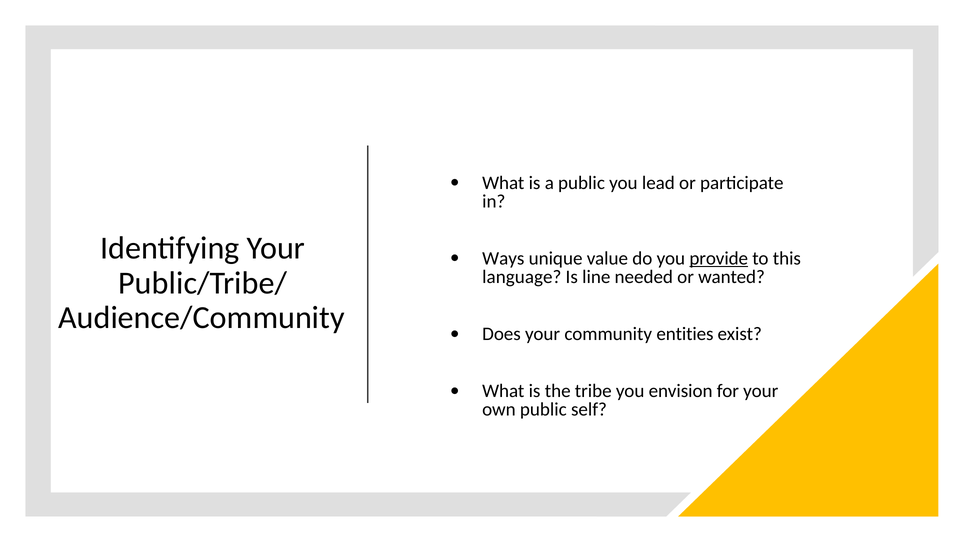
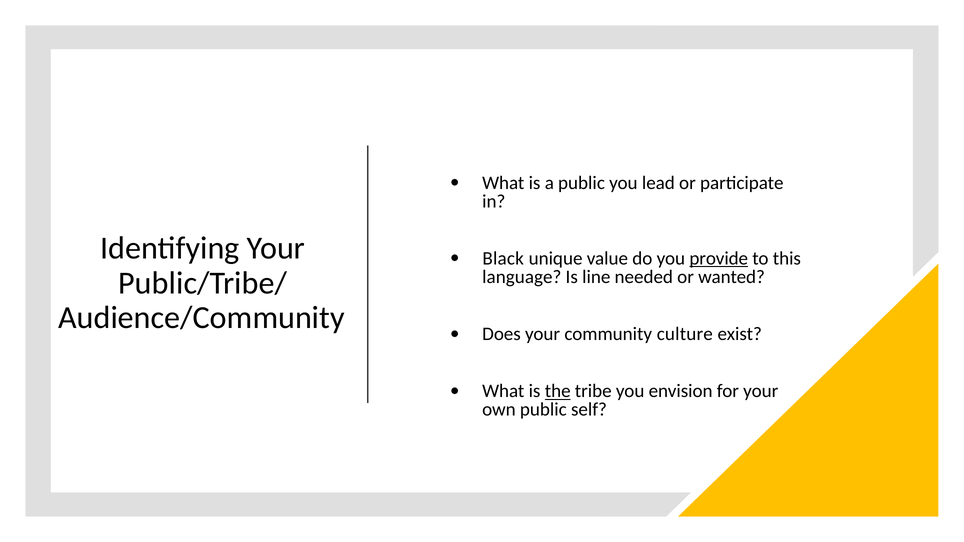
Ways: Ways -> Black
entities: entities -> culture
the underline: none -> present
